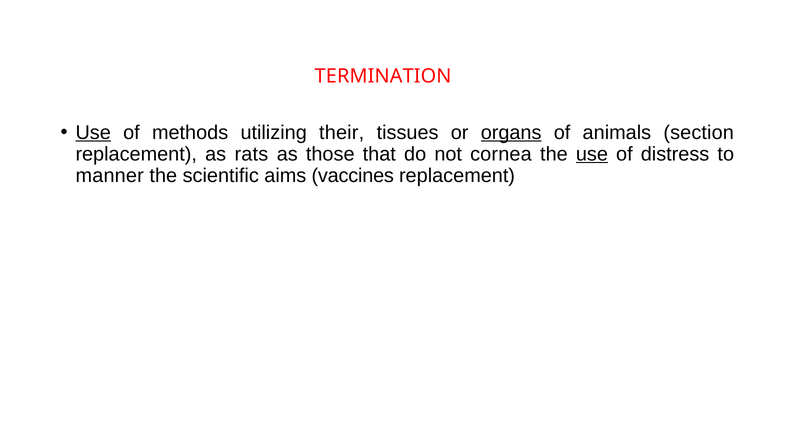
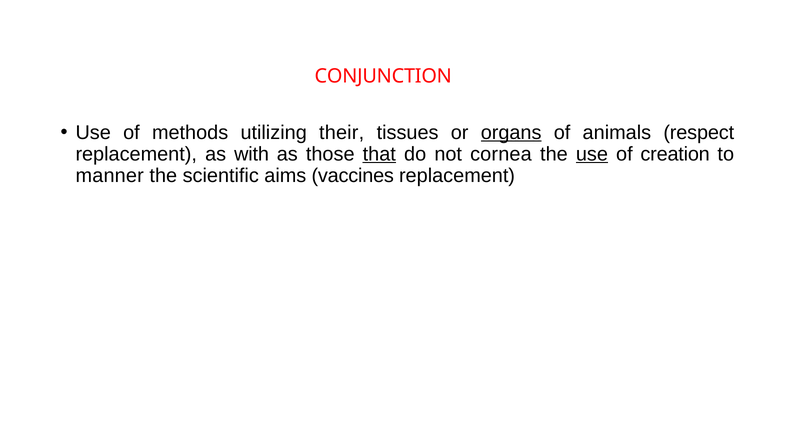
TERMINATION: TERMINATION -> CONJUNCTION
Use at (93, 133) underline: present -> none
section: section -> respect
rats: rats -> with
that underline: none -> present
distress: distress -> creation
